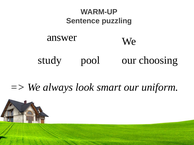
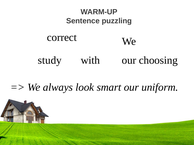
answer: answer -> correct
pool: pool -> with
